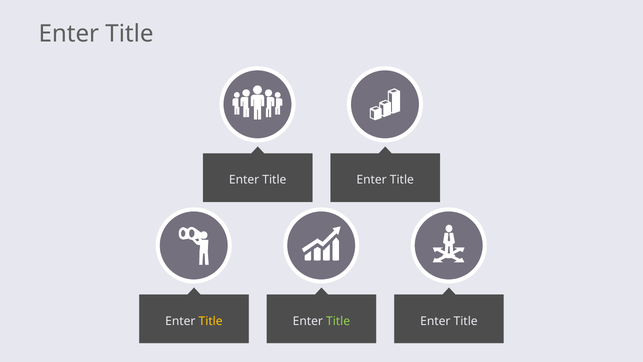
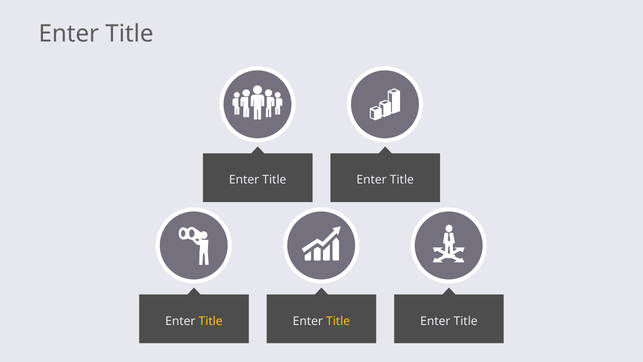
Title at (338, 321) colour: light green -> yellow
